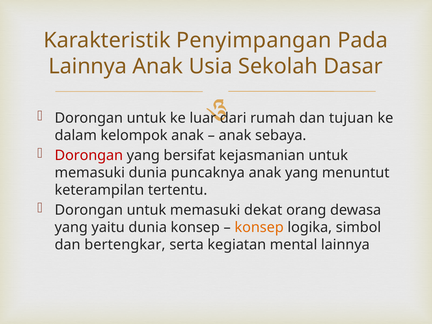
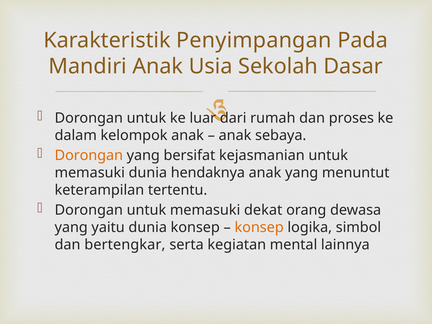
Lainnya at (88, 66): Lainnya -> Mandiri
tujuan: tujuan -> proses
Dorongan at (89, 155) colour: red -> orange
puncaknya: puncaknya -> hendaknya
